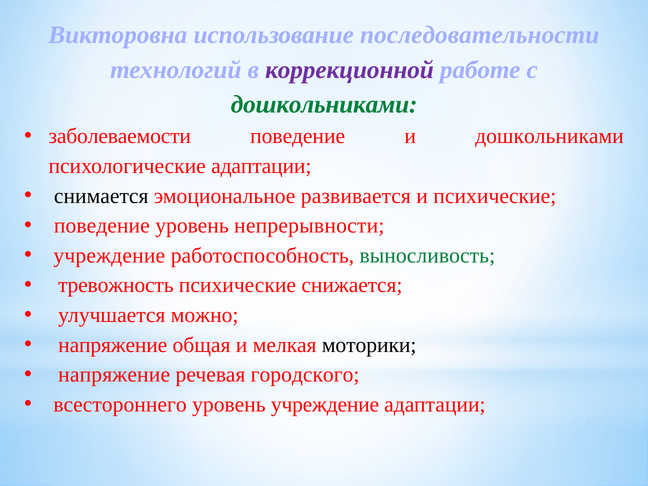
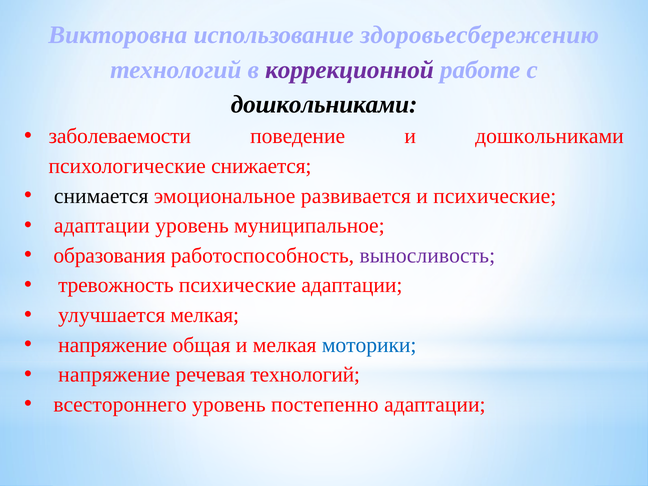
последовательности: последовательности -> здоровьесбережению
дошкольниками at (324, 105) colour: green -> black
психологические адаптации: адаптации -> снижается
поведение at (102, 226): поведение -> адаптации
непрерывности: непрерывности -> муниципальное
учреждение at (109, 256): учреждение -> образования
выносливость colour: green -> purple
психические снижается: снижается -> адаптации
улучшается можно: можно -> мелкая
моторики colour: black -> blue
речевая городского: городского -> технологий
уровень учреждение: учреждение -> постепенно
